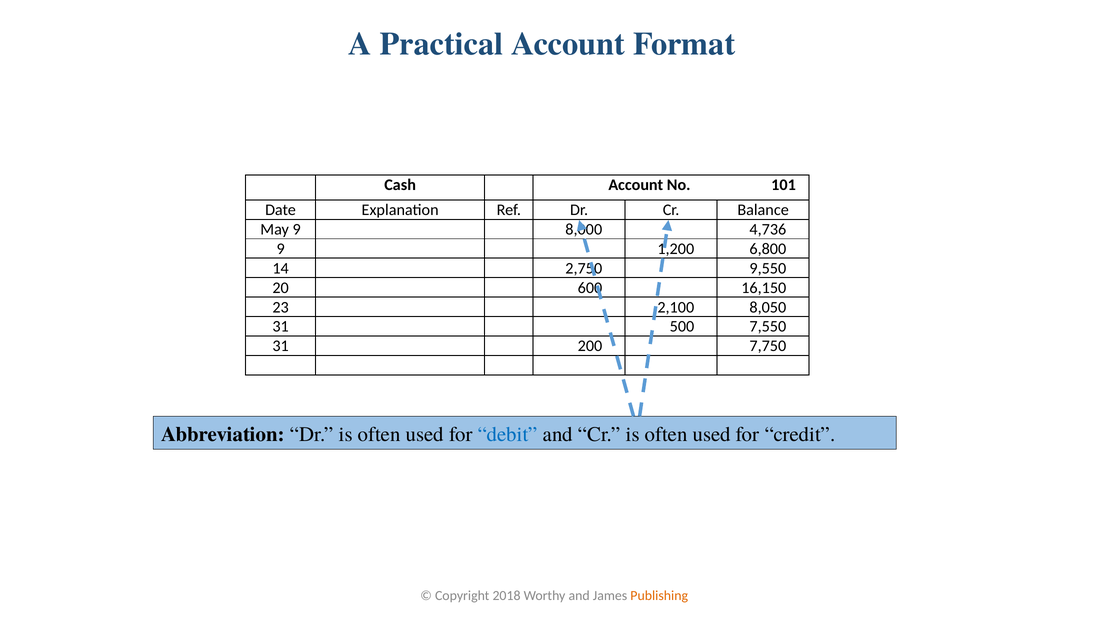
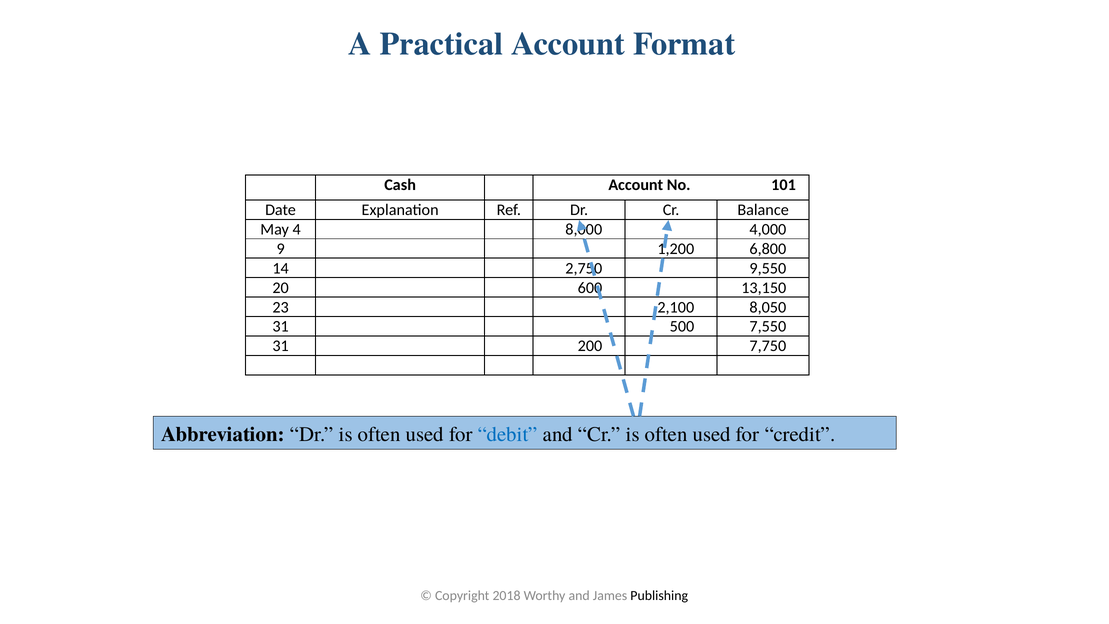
May 9: 9 -> 4
4,736: 4,736 -> 4,000
16,150: 16,150 -> 13,150
Publishing colour: orange -> black
